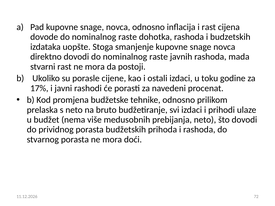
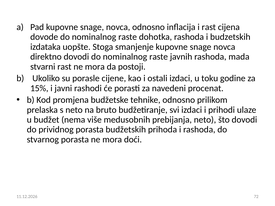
17%: 17% -> 15%
